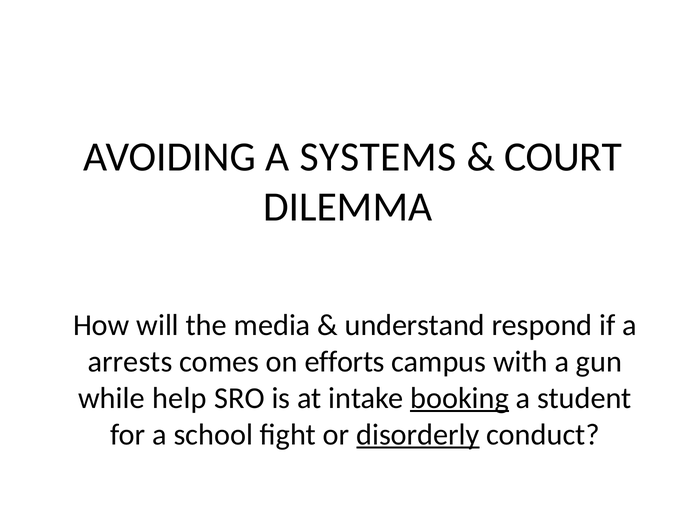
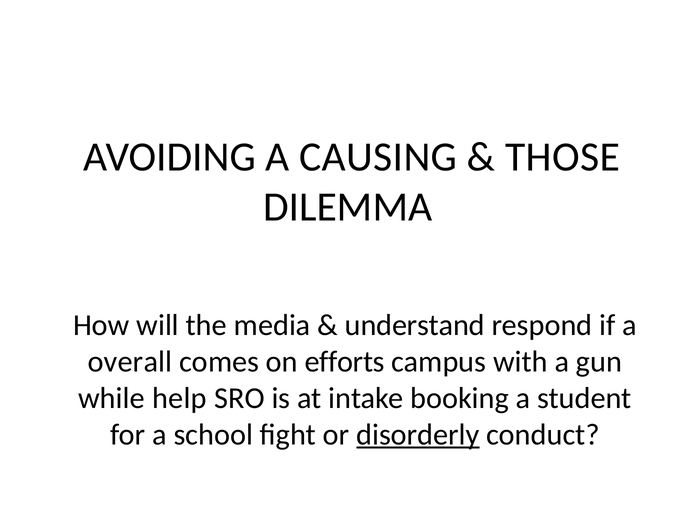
SYSTEMS: SYSTEMS -> CAUSING
COURT: COURT -> THOSE
arrests: arrests -> overall
booking underline: present -> none
